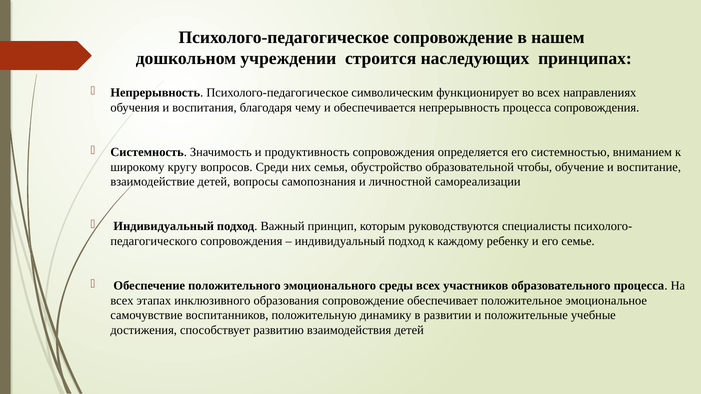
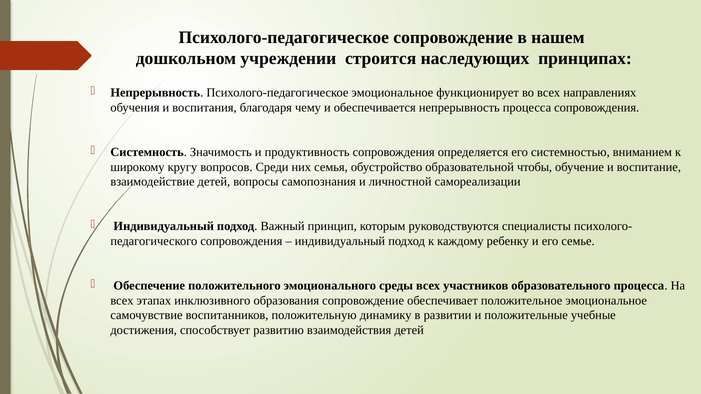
Психолого-педагогическое символическим: символическим -> эмоциональное
